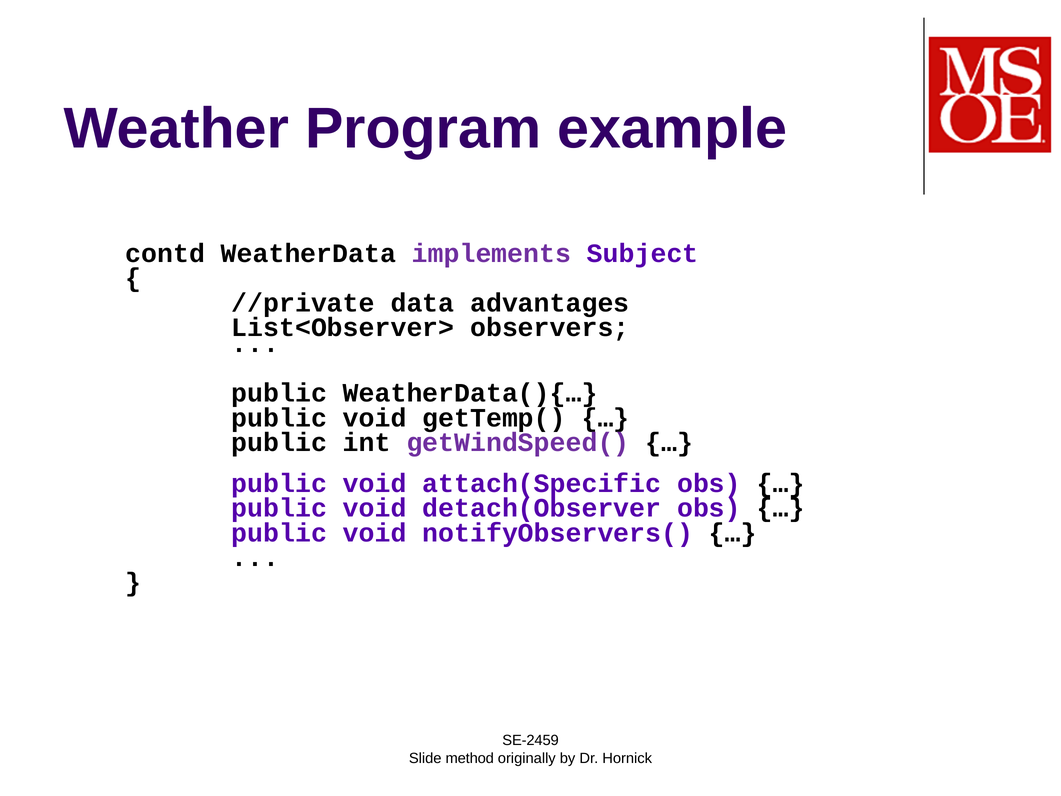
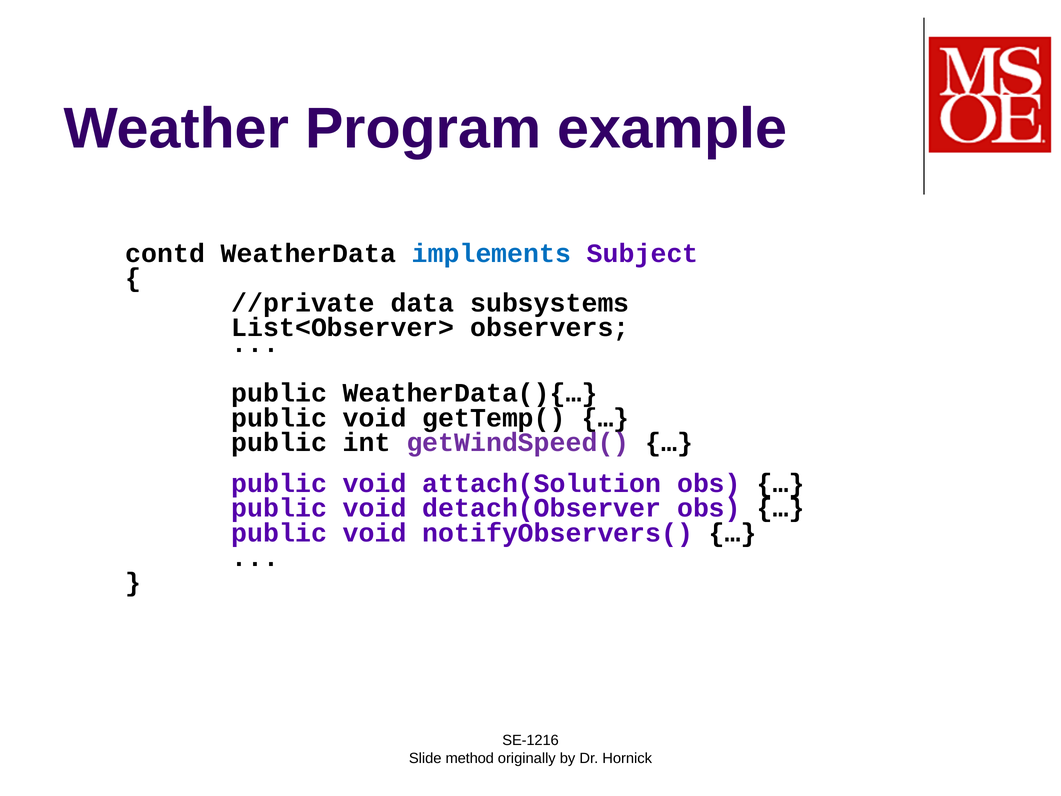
implements colour: purple -> blue
advantages: advantages -> subsystems
attach(Specific: attach(Specific -> attach(Solution
SE-2459: SE-2459 -> SE-1216
